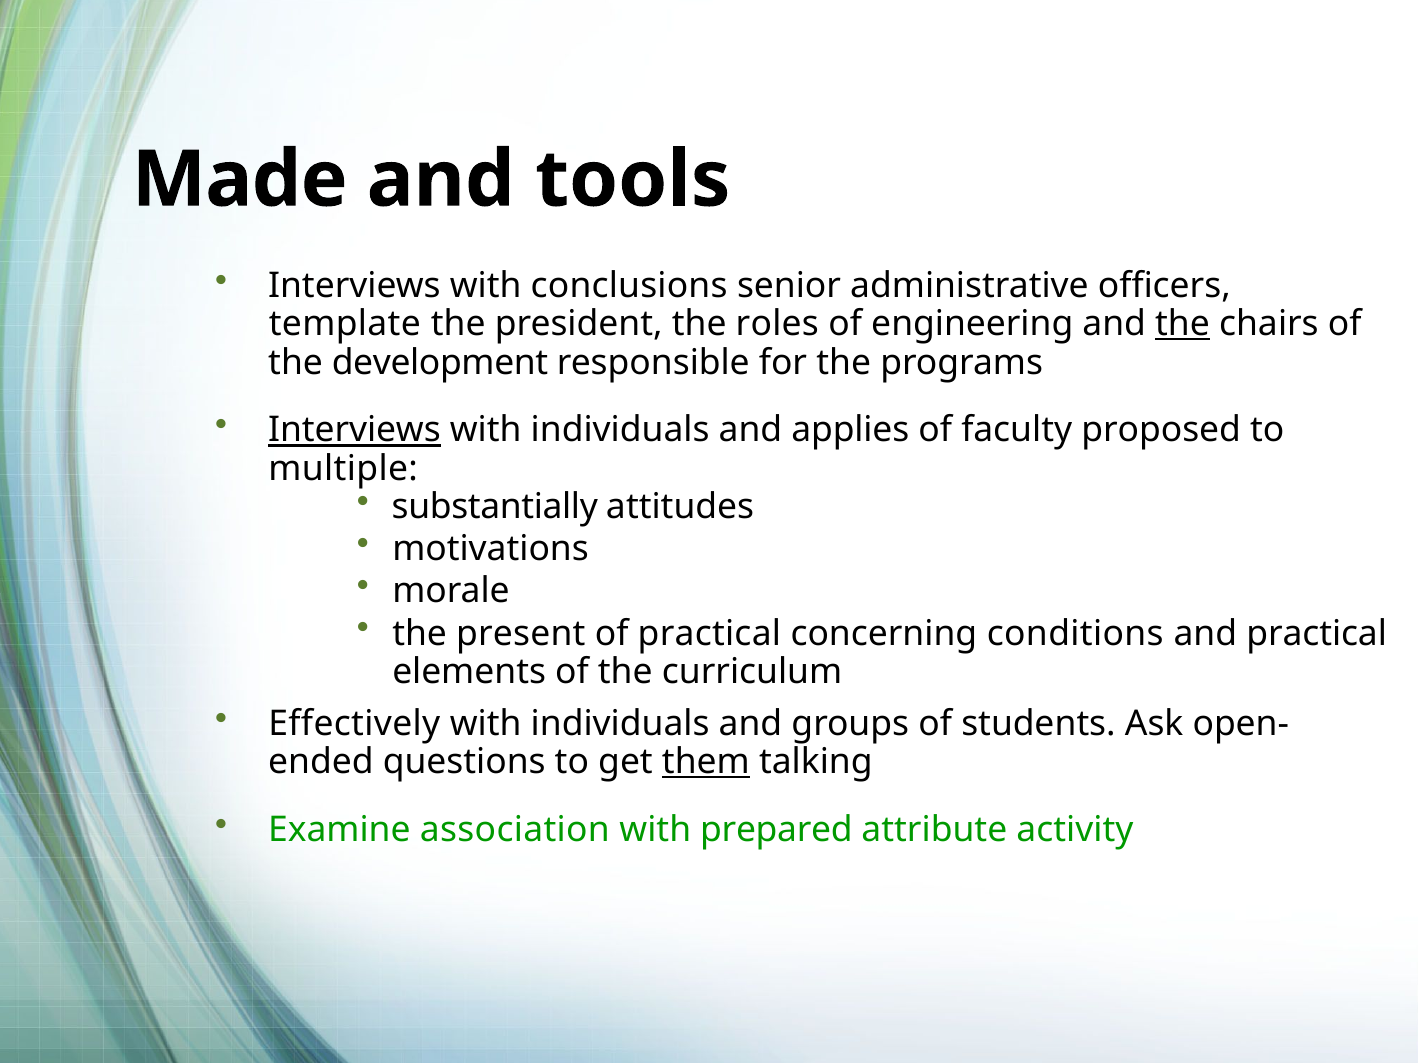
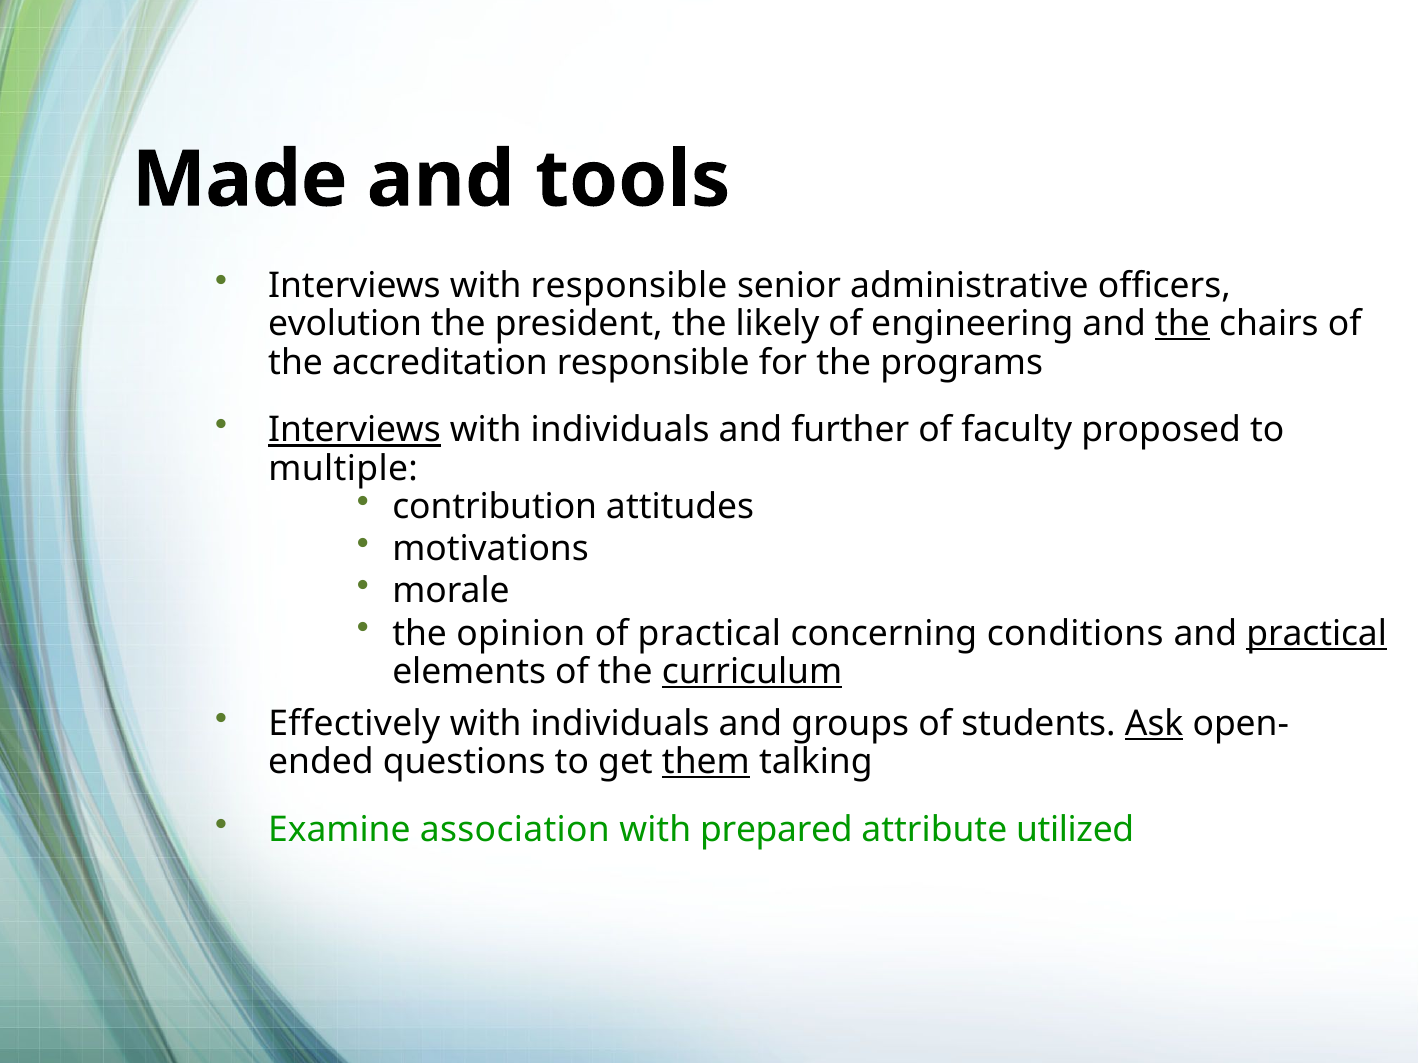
with conclusions: conclusions -> responsible
template: template -> evolution
roles: roles -> likely
development: development -> accreditation
applies: applies -> further
substantially: substantially -> contribution
present: present -> opinion
practical at (1317, 634) underline: none -> present
curriculum underline: none -> present
Ask underline: none -> present
activity: activity -> utilized
